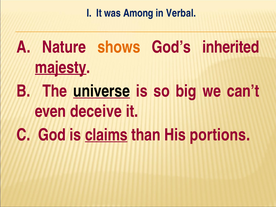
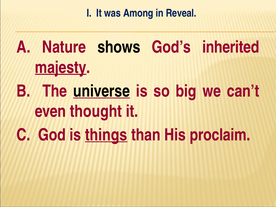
Verbal: Verbal -> Reveal
shows colour: orange -> black
deceive: deceive -> thought
claims: claims -> things
portions: portions -> proclaim
